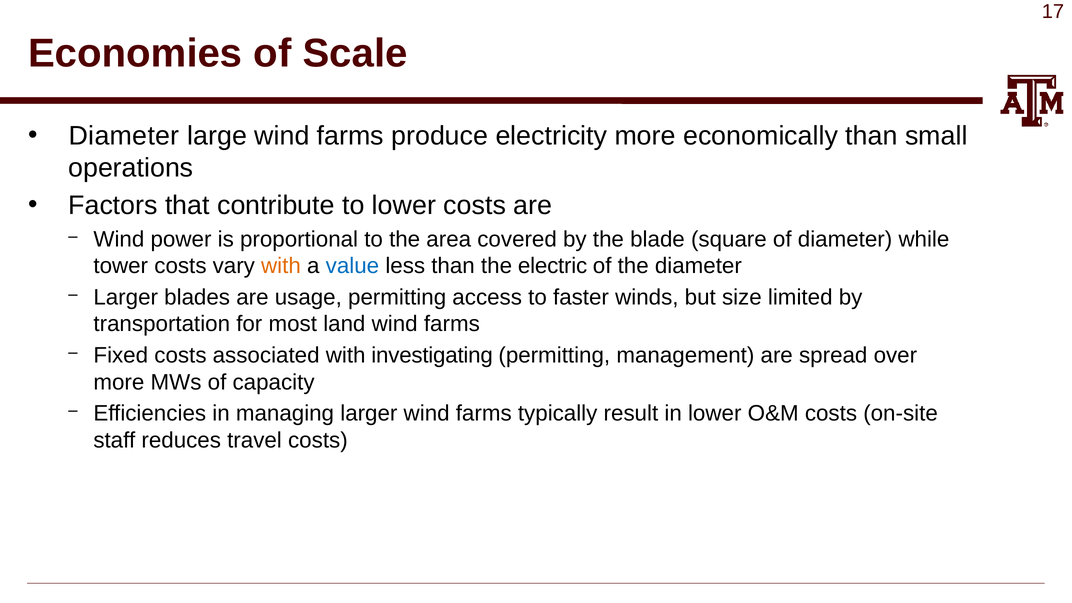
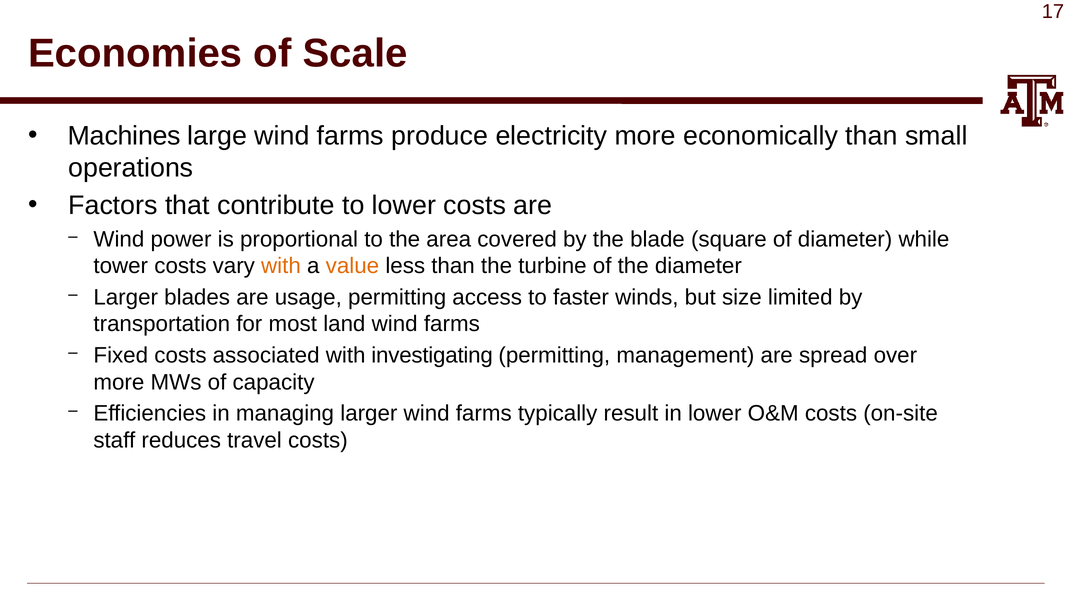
Diameter at (124, 136): Diameter -> Machines
value colour: blue -> orange
electric: electric -> turbine
